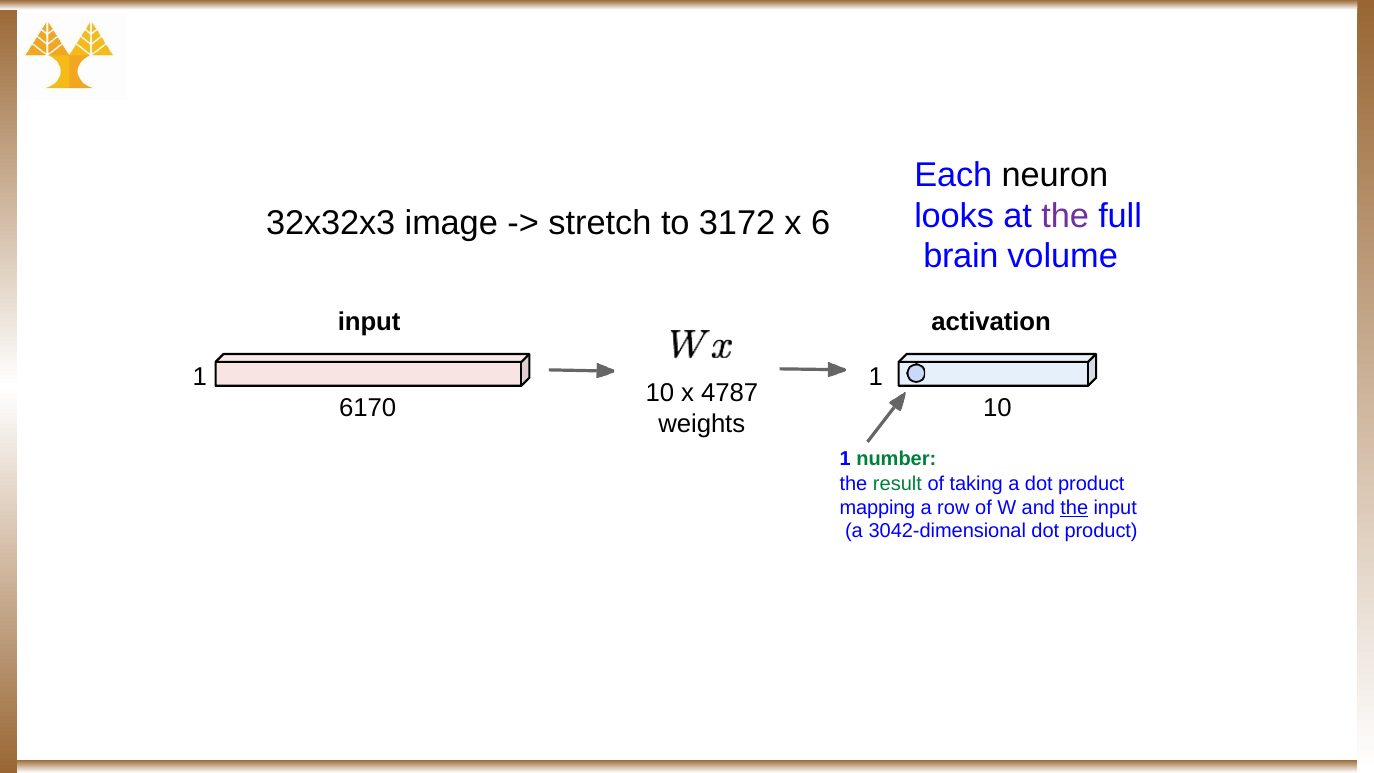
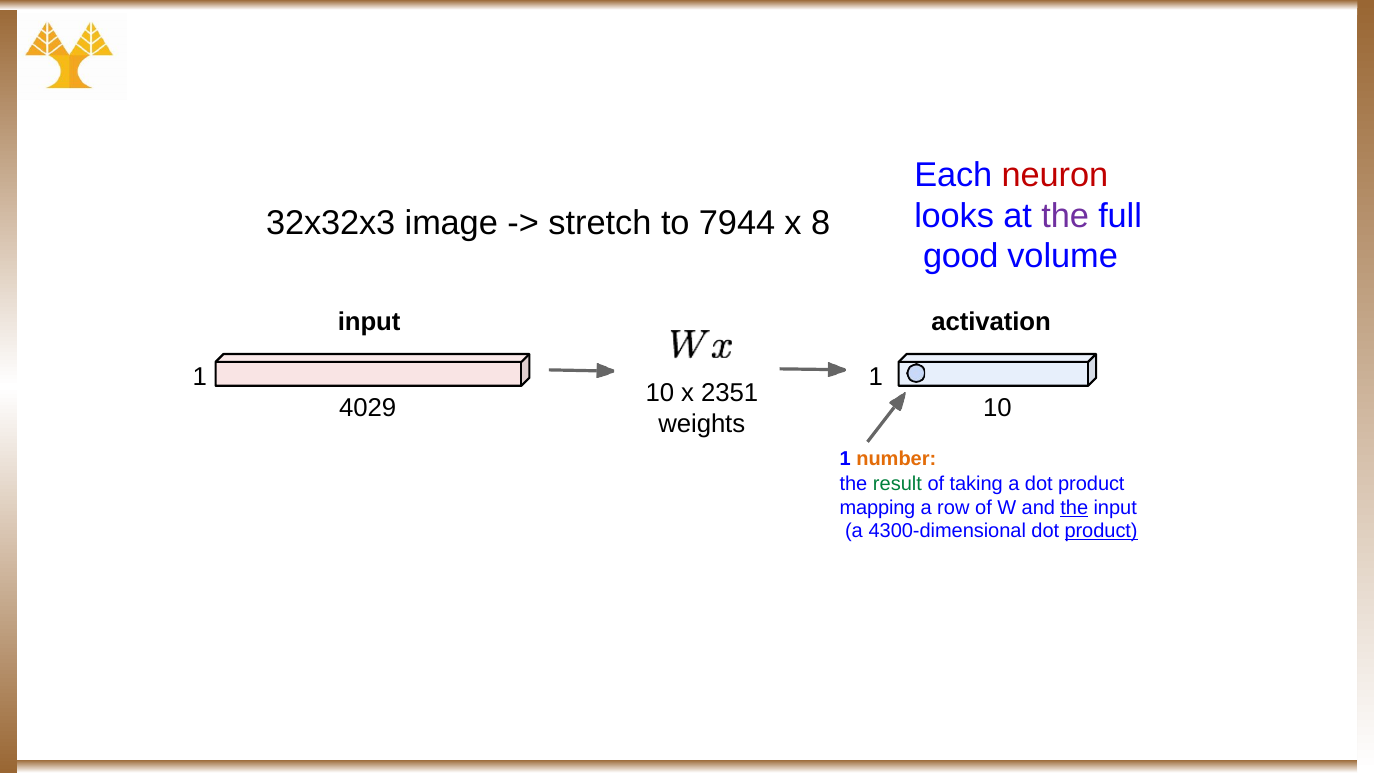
neuron colour: black -> red
3172: 3172 -> 7944
6: 6 -> 8
brain: brain -> good
4787: 4787 -> 2351
6170: 6170 -> 4029
number colour: green -> orange
3042-dimensional: 3042-dimensional -> 4300-dimensional
product at (1101, 531) underline: none -> present
